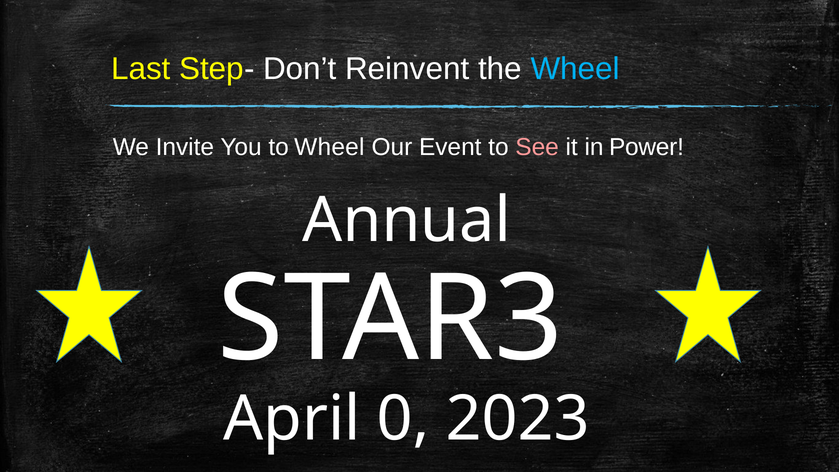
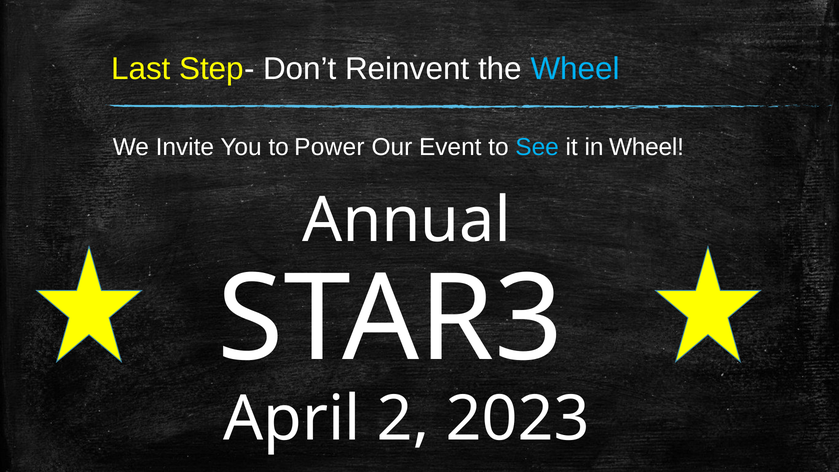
to Wheel: Wheel -> Power
See colour: pink -> light blue
in Power: Power -> Wheel
0: 0 -> 2
